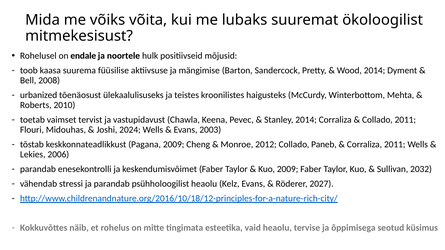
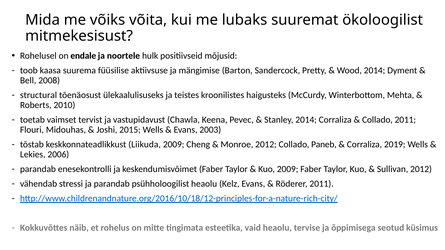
urbanized: urbanized -> structural
2024: 2024 -> 2015
Pagana: Pagana -> Liikuda
Corraliza 2011: 2011 -> 2019
Sullivan 2032: 2032 -> 2012
Röderer 2027: 2027 -> 2011
